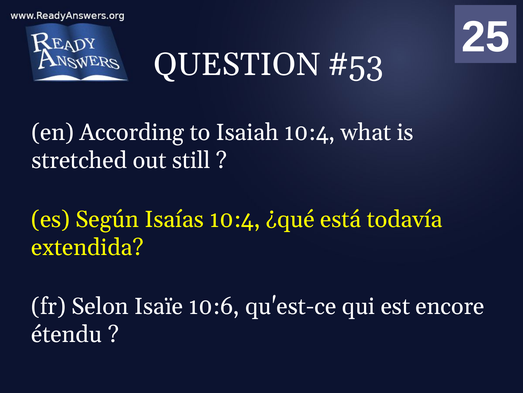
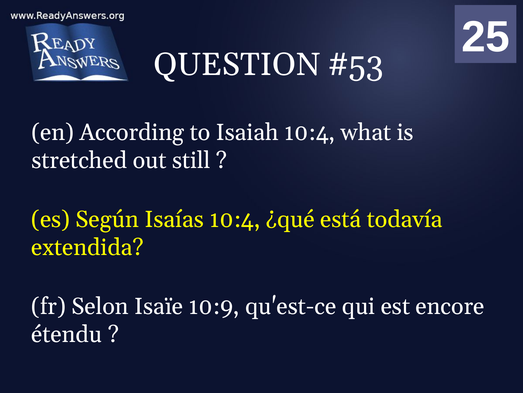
10:6: 10:6 -> 10:9
